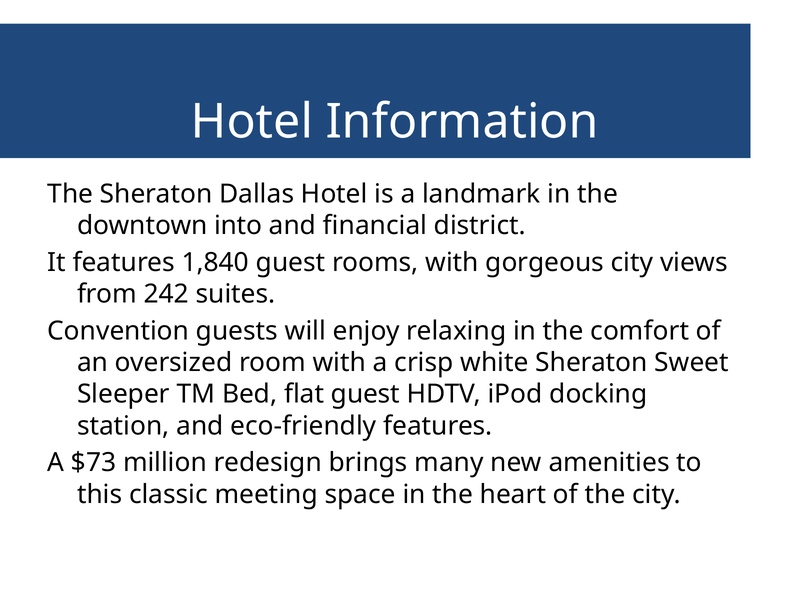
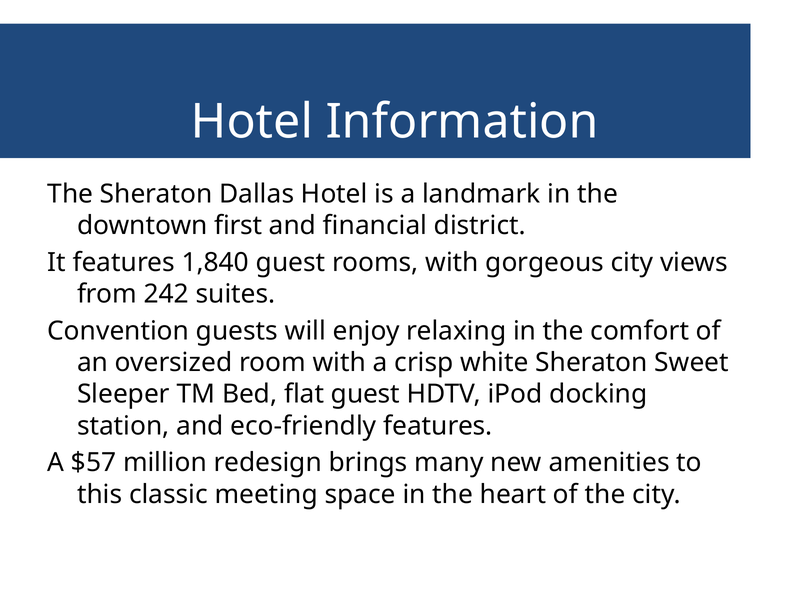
into: into -> first
$73: $73 -> $57
